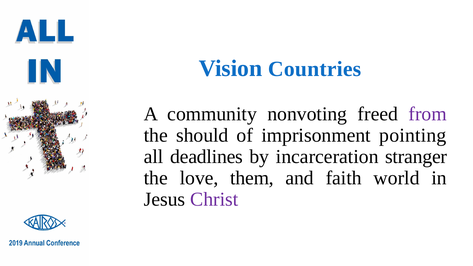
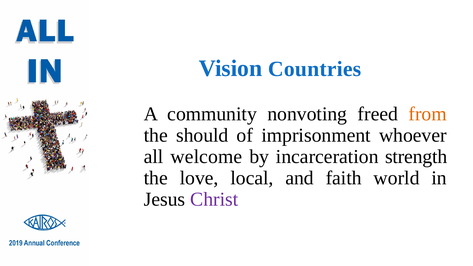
from colour: purple -> orange
pointing: pointing -> whoever
deadlines: deadlines -> welcome
stranger: stranger -> strength
them: them -> local
